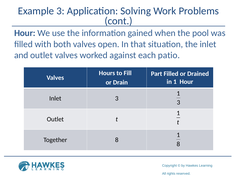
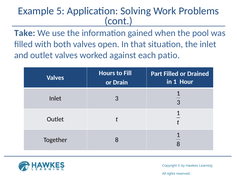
Example 3: 3 -> 5
Hour at (25, 33): Hour -> Take
